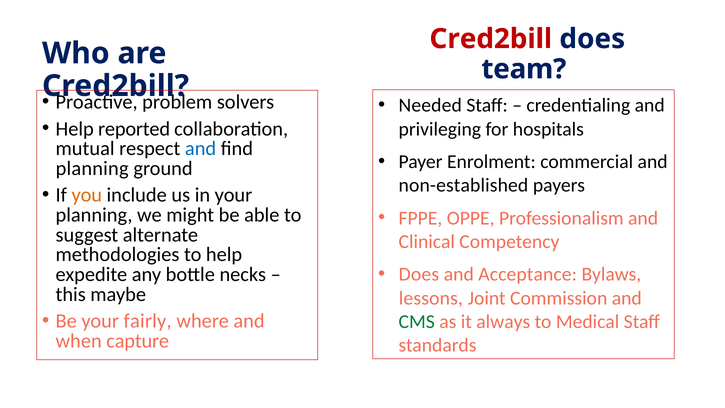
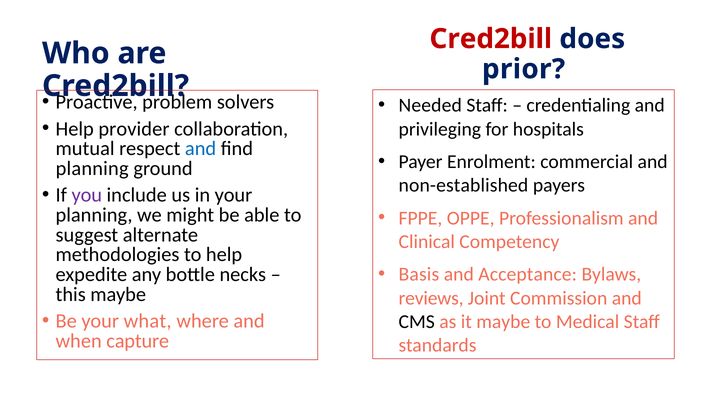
team: team -> prior
reported: reported -> provider
you colour: orange -> purple
Does at (419, 274): Does -> Basis
lessons: lessons -> reviews
fairly: fairly -> what
CMS colour: green -> black
it always: always -> maybe
